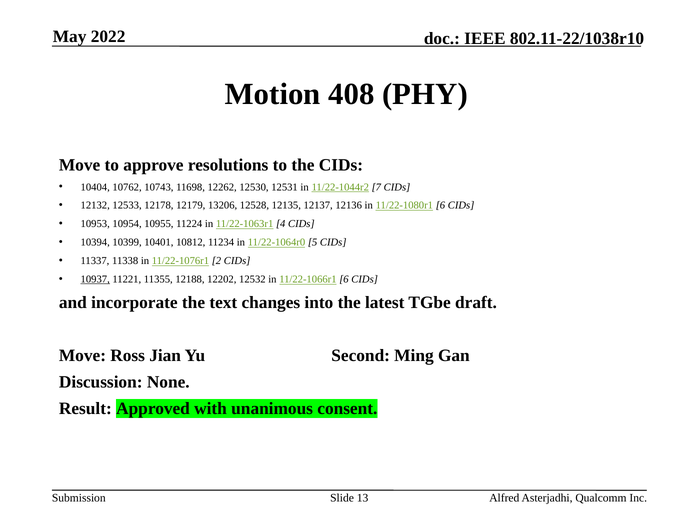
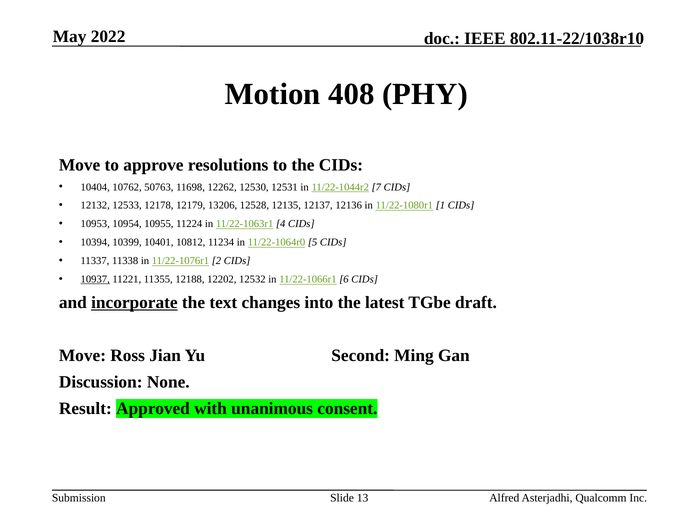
10743: 10743 -> 50763
11/22-1080r1 6: 6 -> 1
incorporate underline: none -> present
